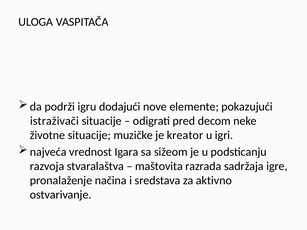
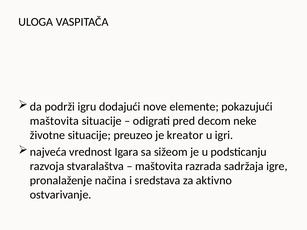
istraživači at (54, 121): istraživači -> maštovita
muzičke: muzičke -> preuzeo
